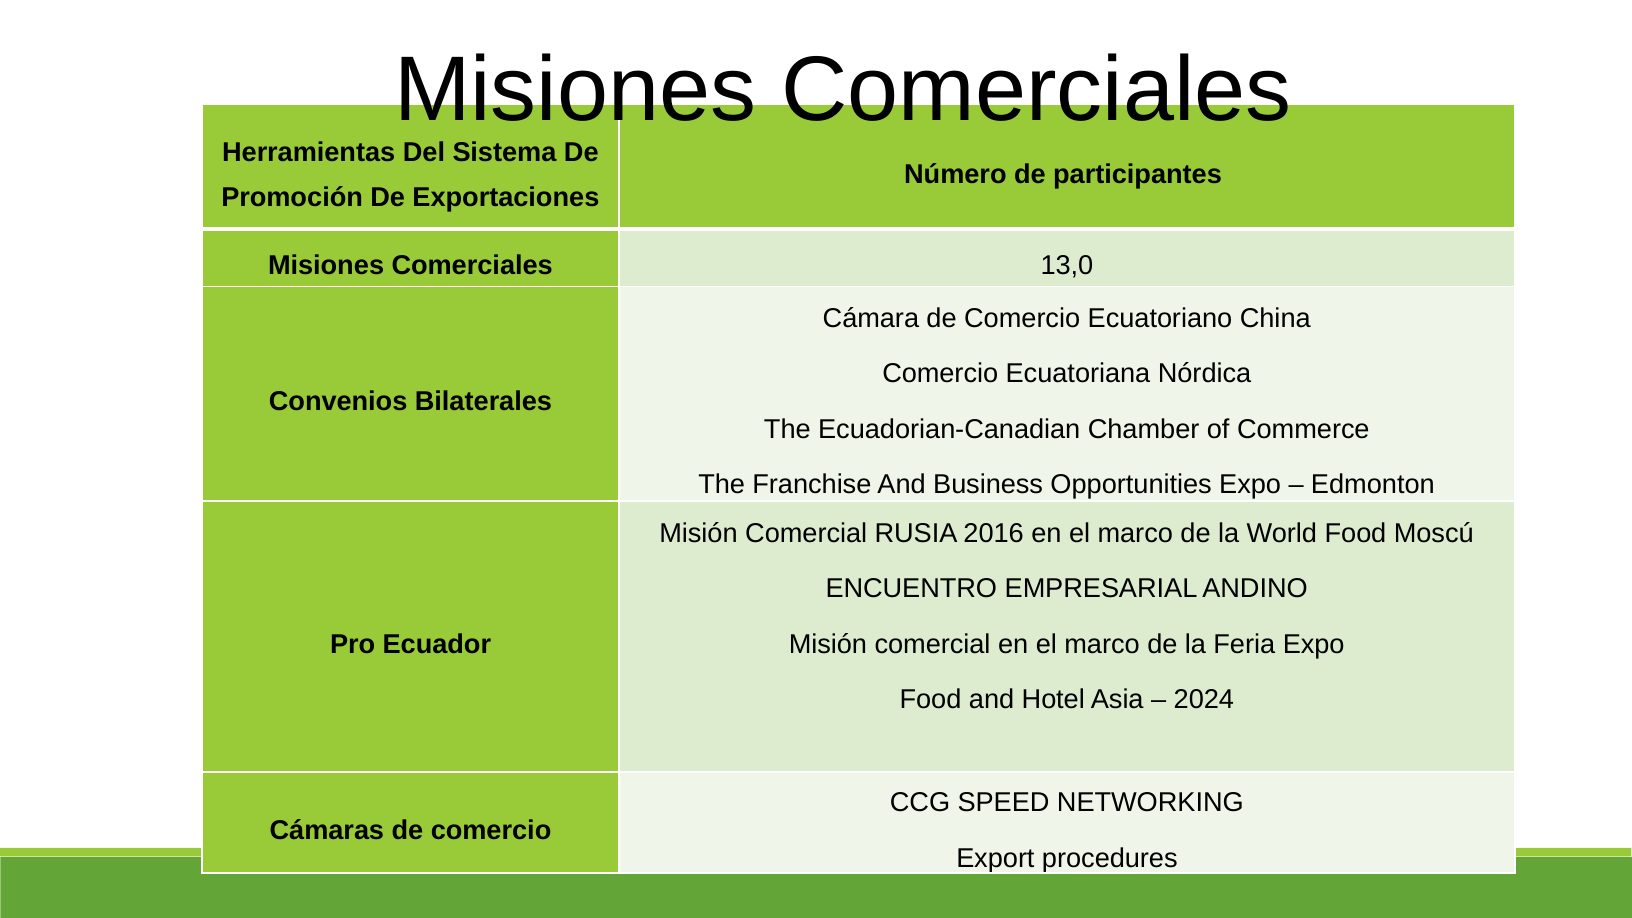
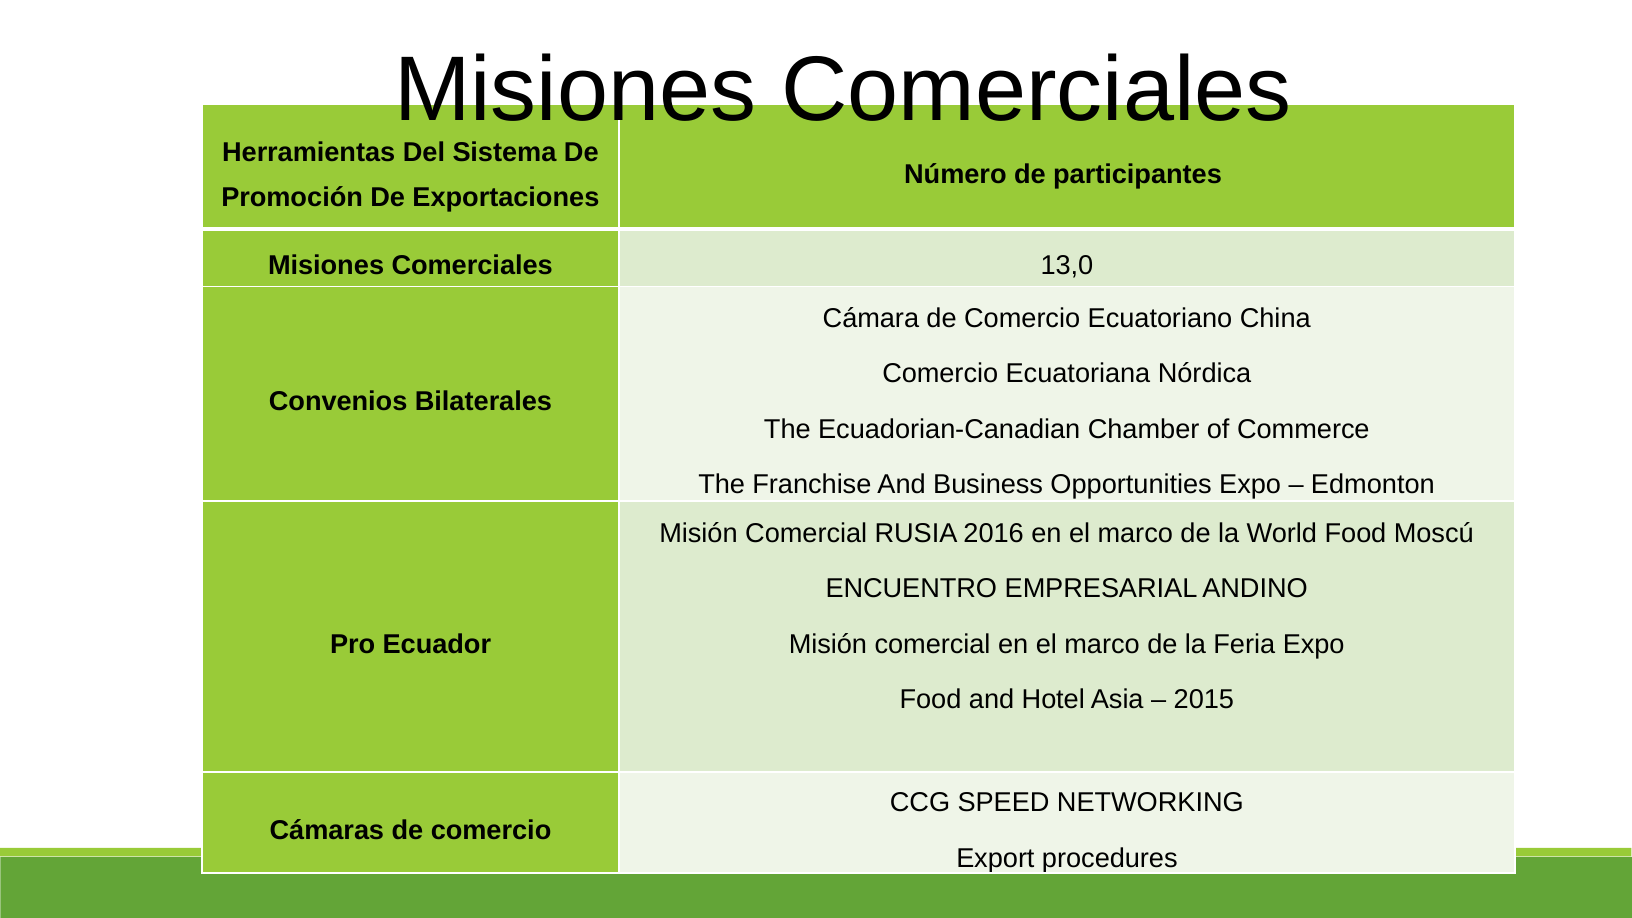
2024: 2024 -> 2015
